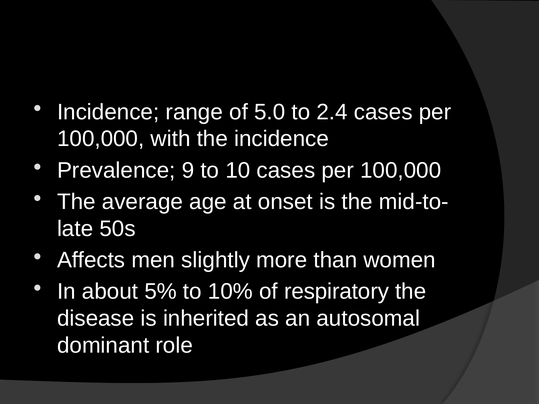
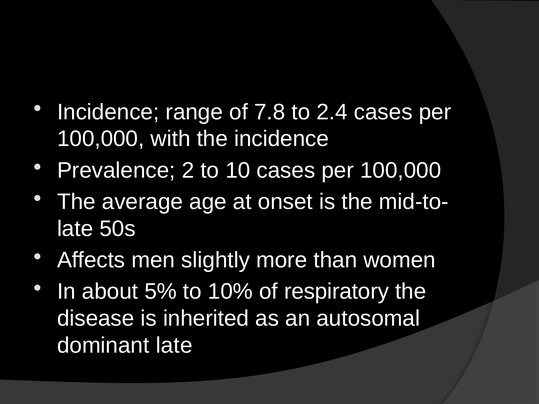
5.0: 5.0 -> 7.8
9: 9 -> 2
dominant role: role -> late
